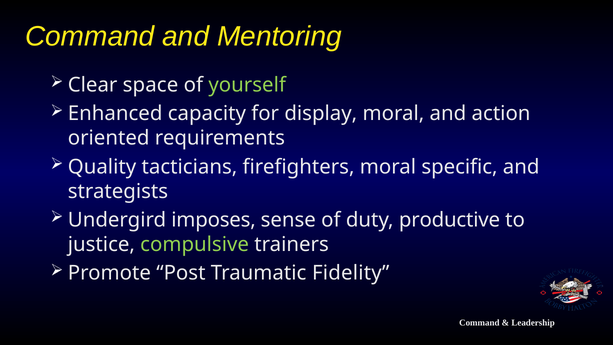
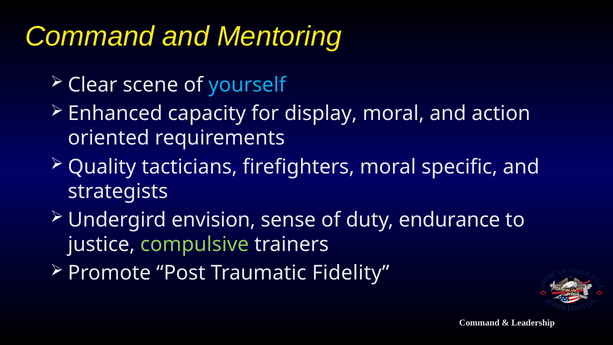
space: space -> scene
yourself colour: light green -> light blue
imposes: imposes -> envision
productive: productive -> endurance
